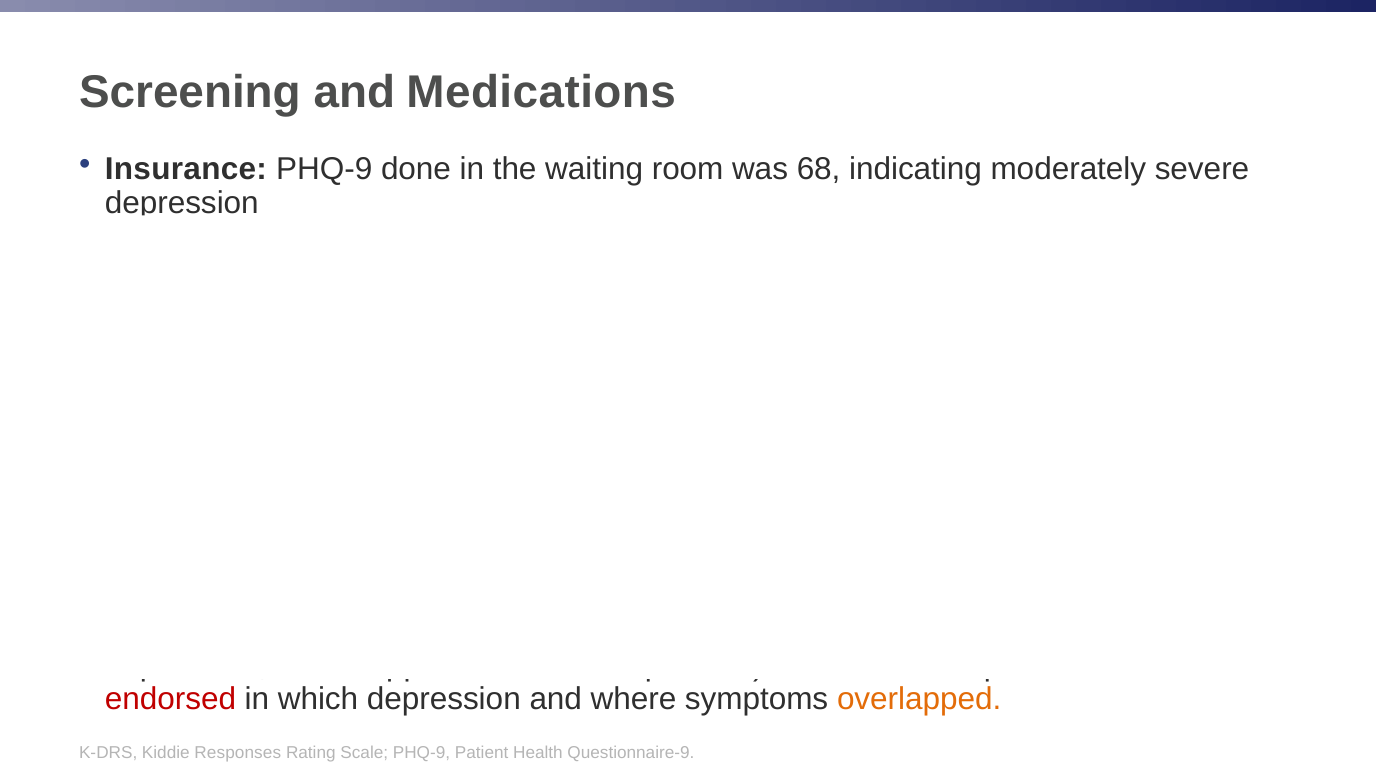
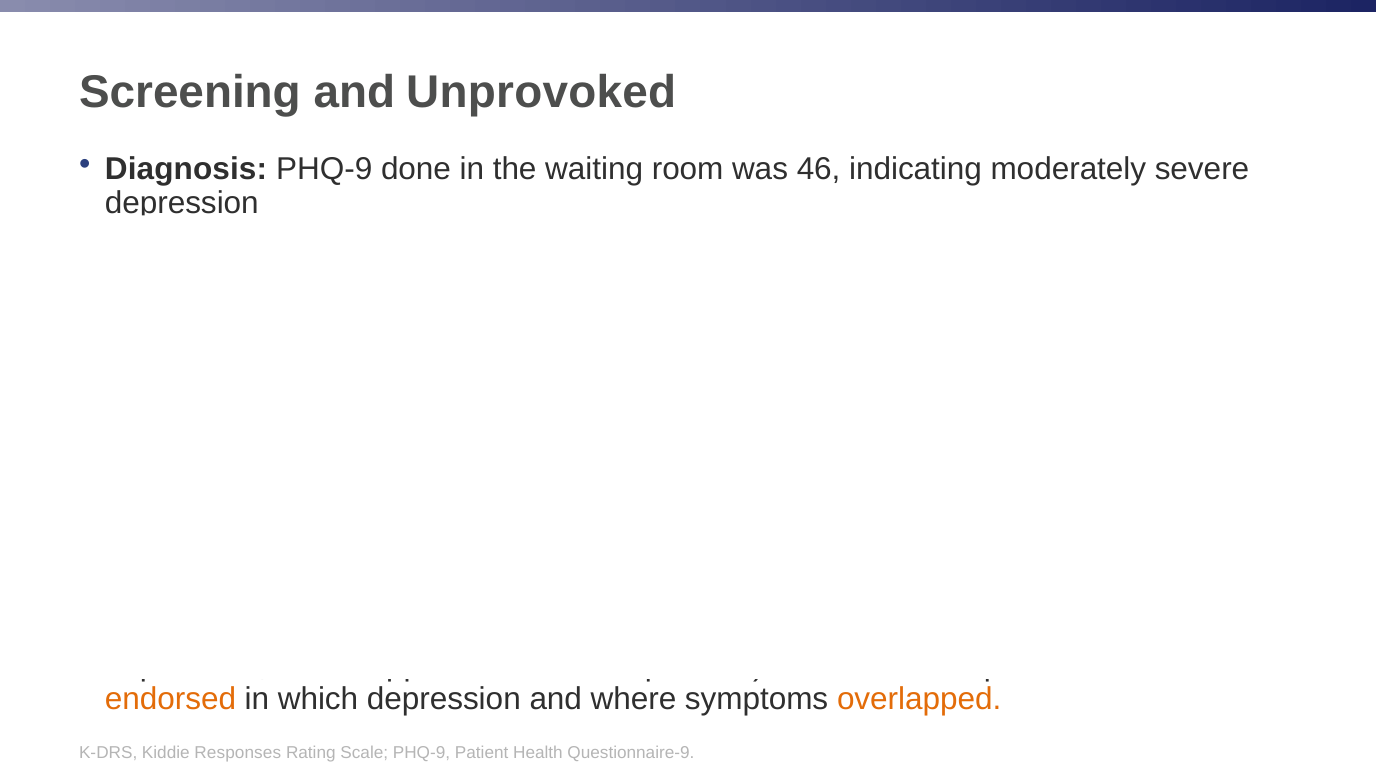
Medications: Medications -> Unprovoked
Insurance: Insurance -> Diagnosis
68: 68 -> 46
endorsed colour: red -> orange
